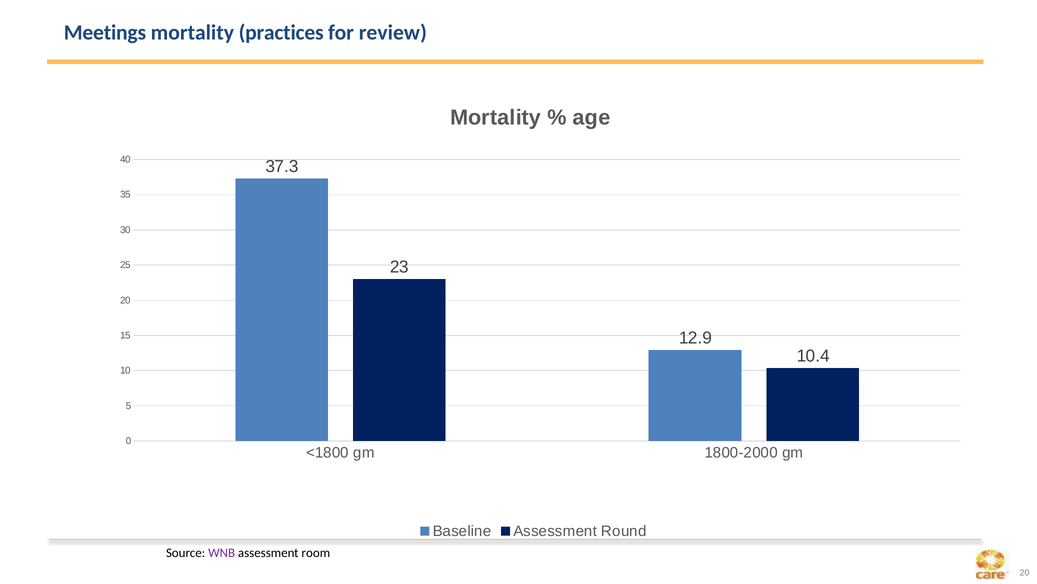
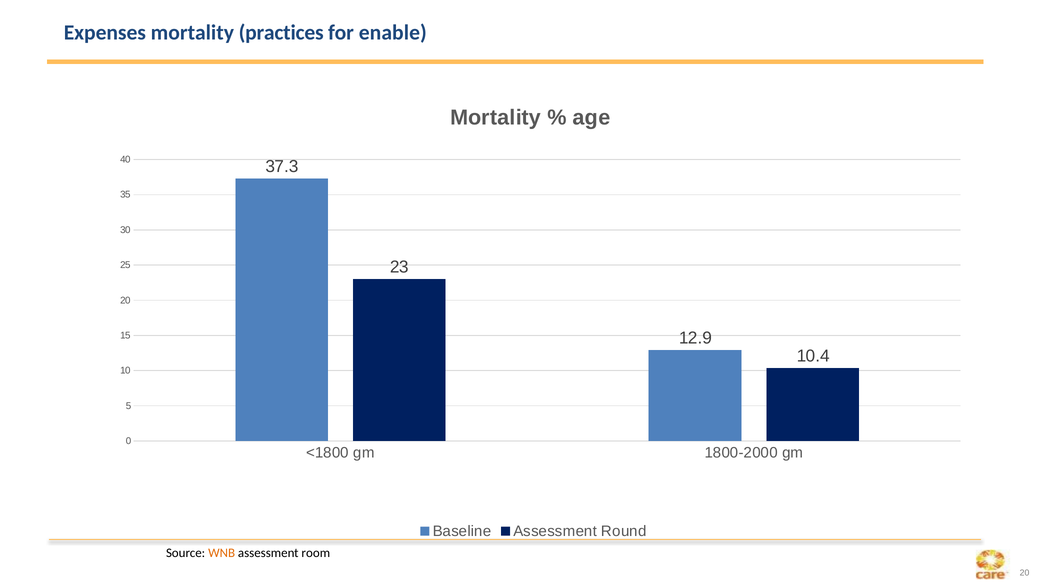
Meetings: Meetings -> Expenses
review: review -> enable
WNB colour: purple -> orange
